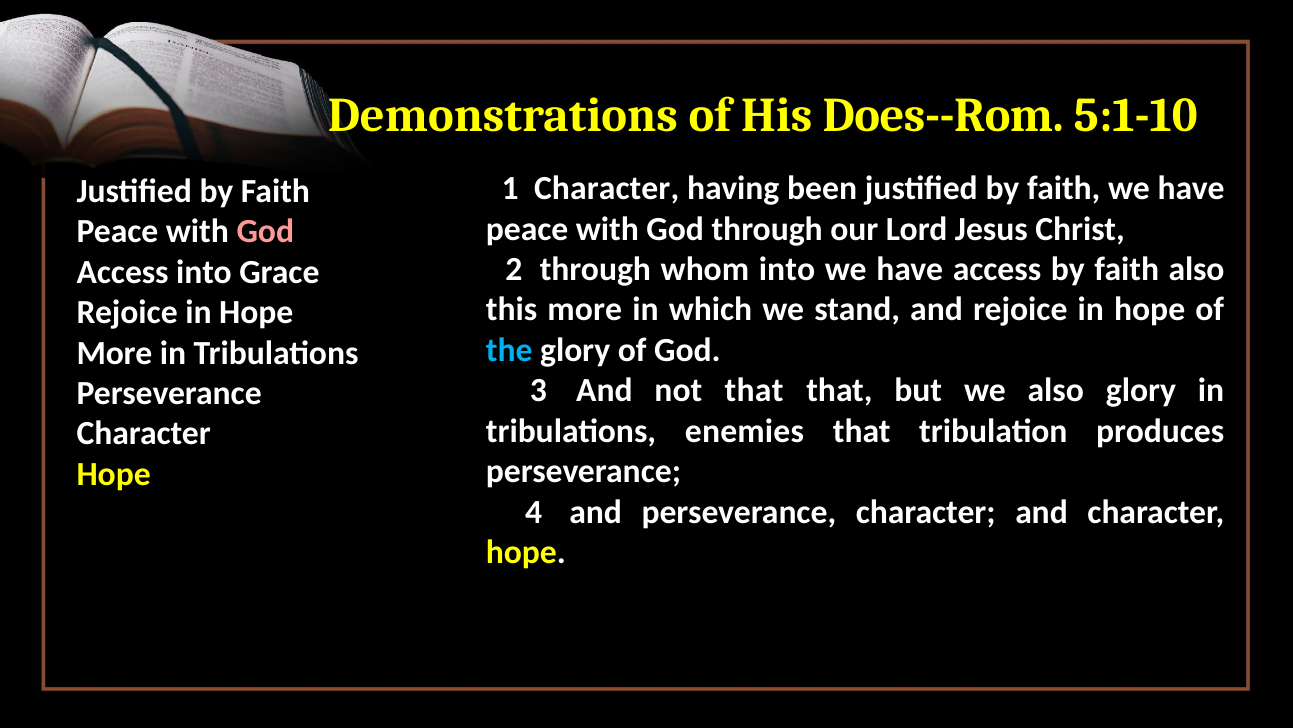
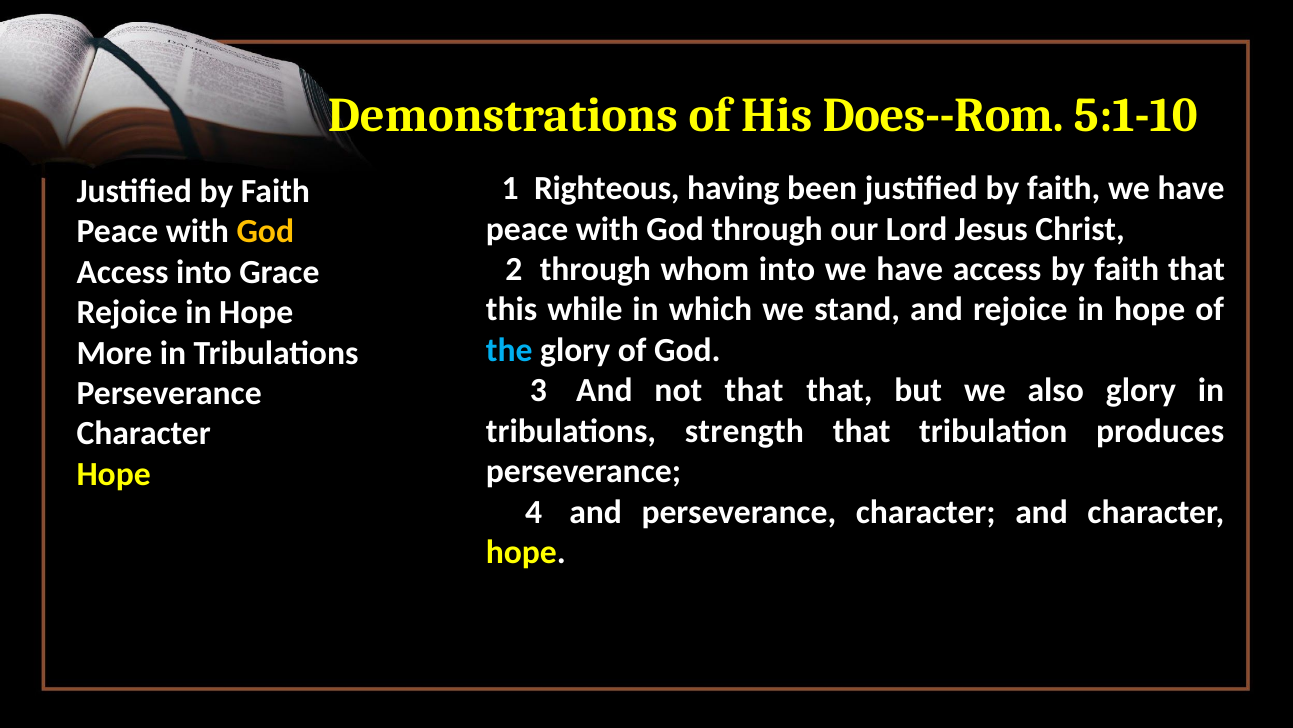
1 Character: Character -> Righteous
God at (265, 231) colour: pink -> yellow
faith also: also -> that
this more: more -> while
enemies: enemies -> strength
